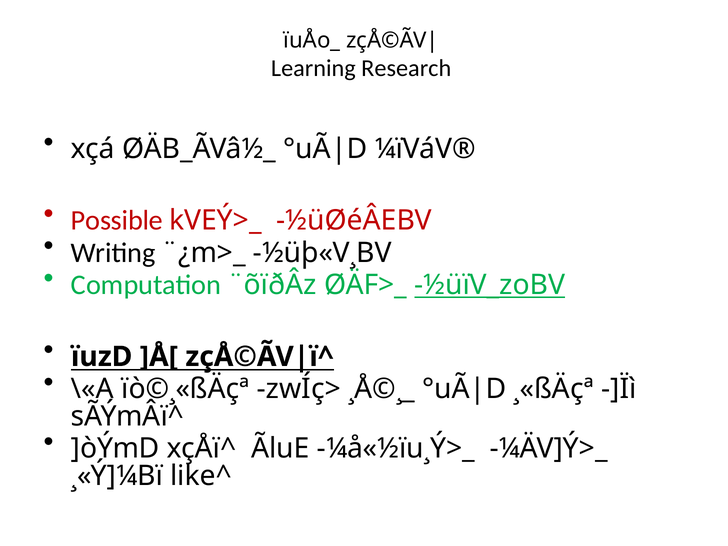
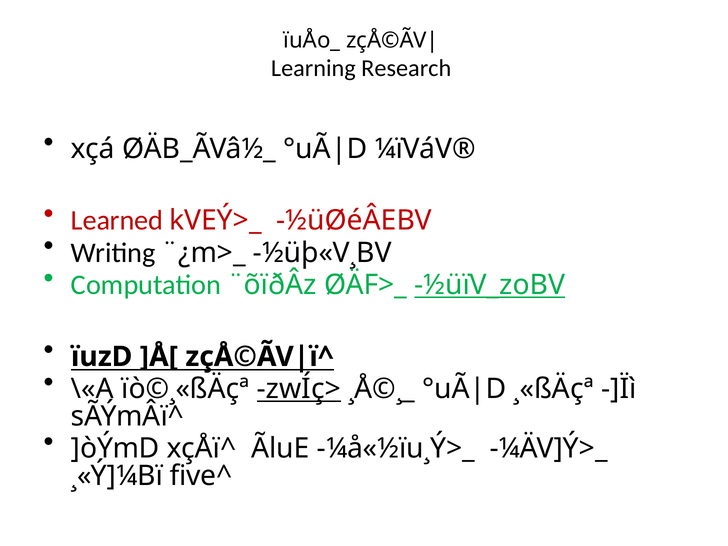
Possible: Possible -> Learned
zwÍç> underline: none -> present
like^: like^ -> five^
